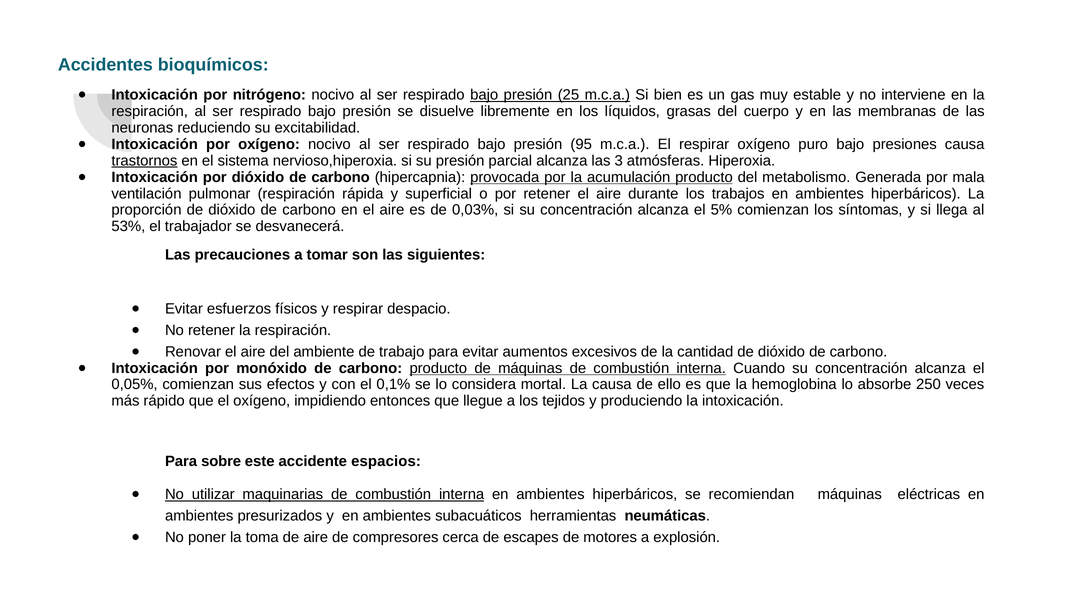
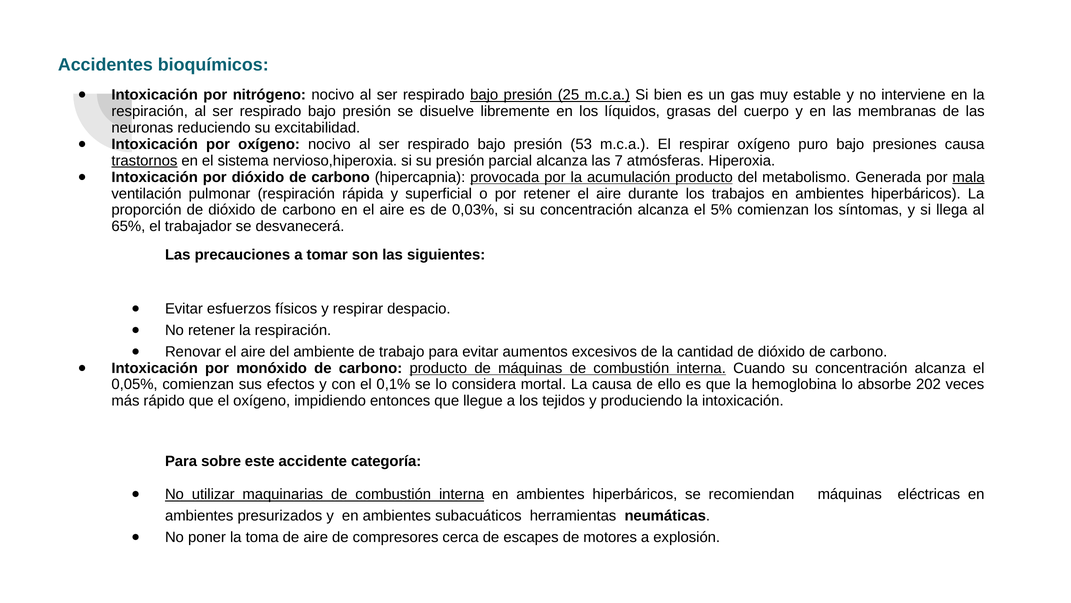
95: 95 -> 53
3: 3 -> 7
mala underline: none -> present
53%: 53% -> 65%
250: 250 -> 202
espacios: espacios -> categoría
